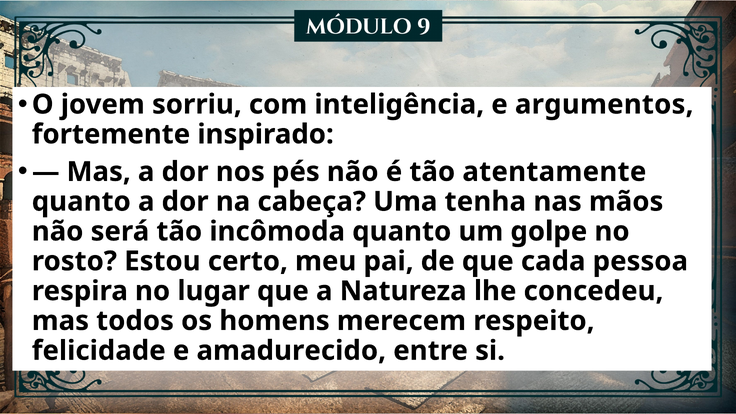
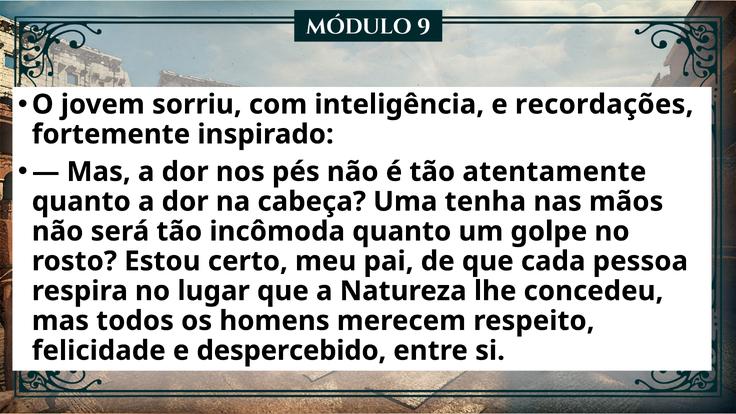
argumentos: argumentos -> recordações
amadurecido: amadurecido -> despercebido
